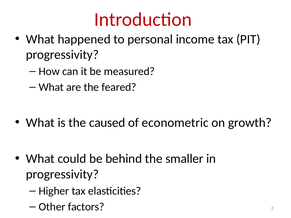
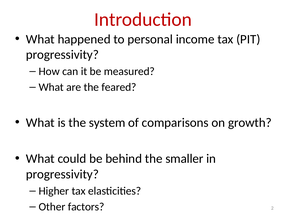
caused: caused -> system
econometric: econometric -> comparisons
